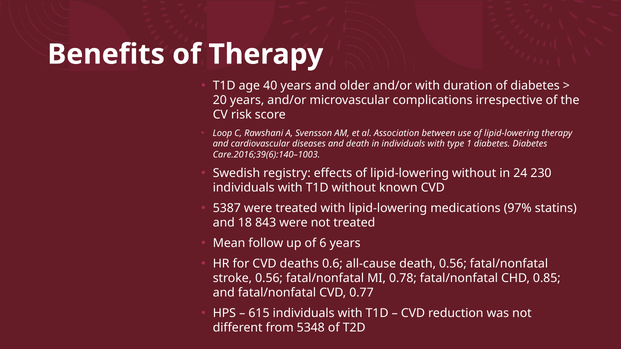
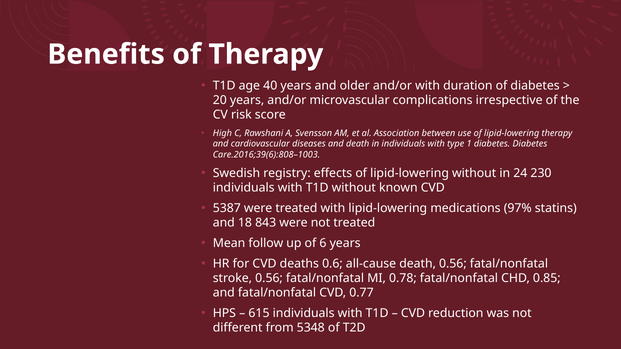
Loop: Loop -> High
Care.2016;39(6):140–1003: Care.2016;39(6):140–1003 -> Care.2016;39(6):808–1003
